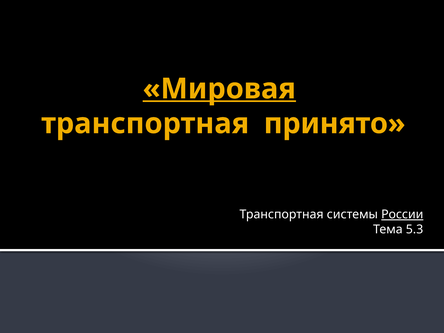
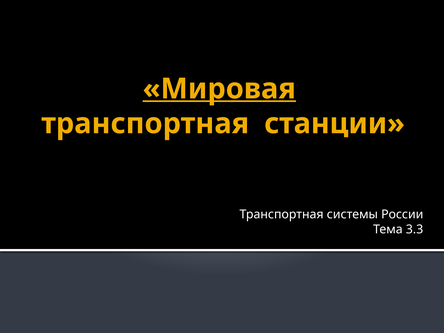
принято: принято -> станции
России underline: present -> none
5.3: 5.3 -> 3.3
